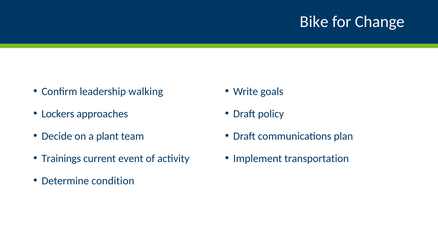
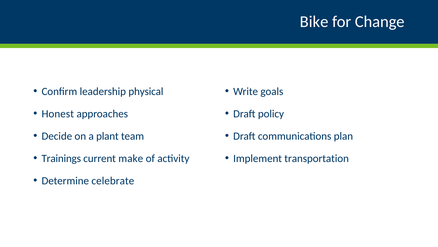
walking: walking -> physical
Lockers: Lockers -> Honest
event: event -> make
condition: condition -> celebrate
